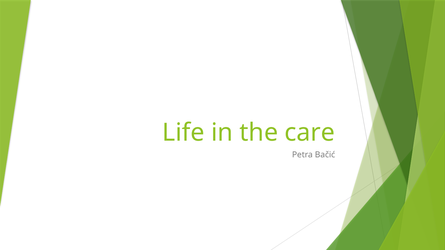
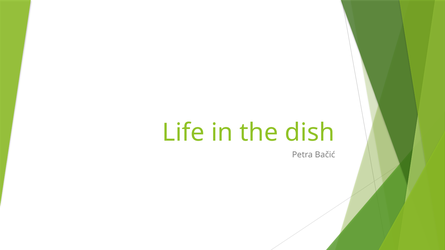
care: care -> dish
